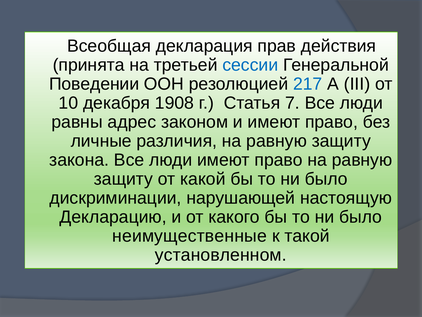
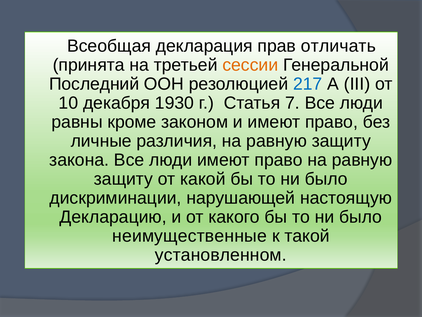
действия: действия -> отличать
сессии colour: blue -> orange
Поведении: Поведении -> Последний
1908: 1908 -> 1930
адрес: адрес -> кроме
